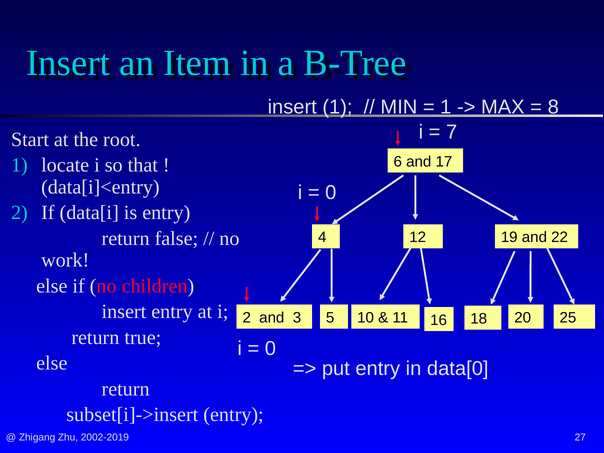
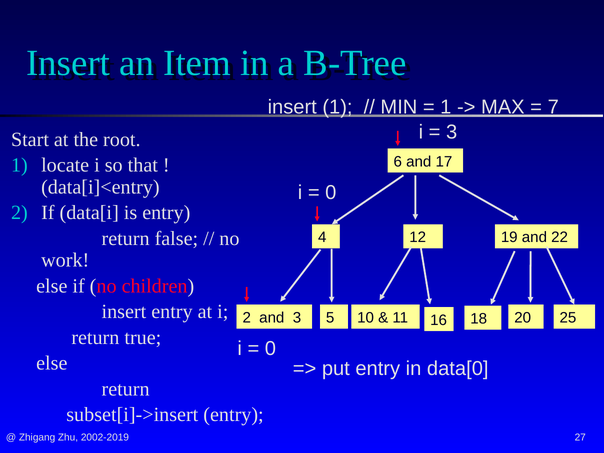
8: 8 -> 7
7 at (452, 132): 7 -> 3
